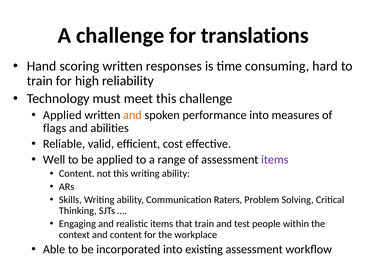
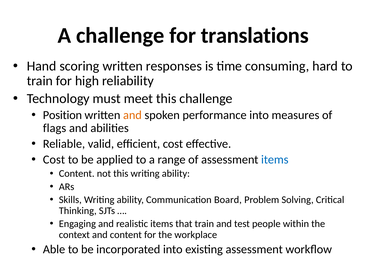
Applied at (62, 115): Applied -> Position
Well at (54, 159): Well -> Cost
items at (275, 159) colour: purple -> blue
Raters: Raters -> Board
